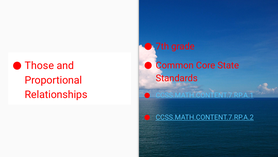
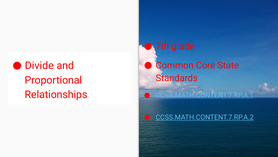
Those: Those -> Divide
